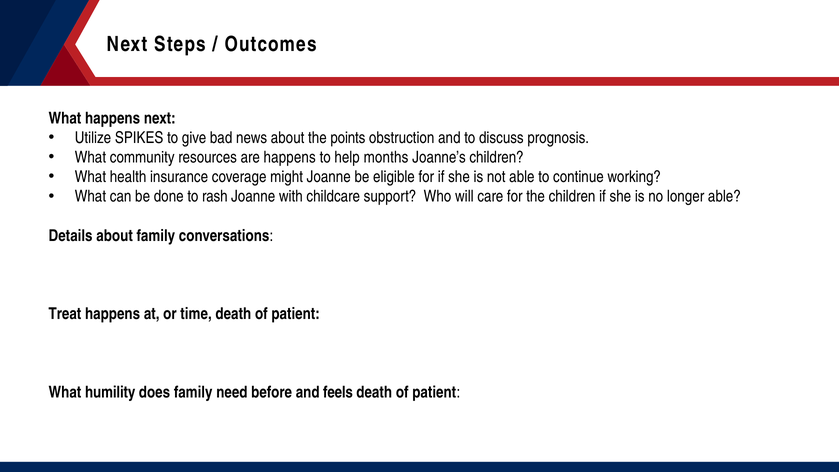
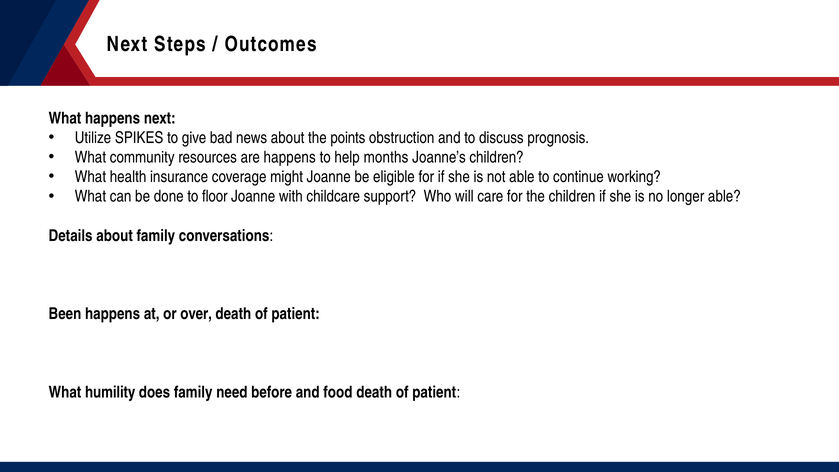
rash: rash -> floor
Treat: Treat -> Been
time: time -> over
feels: feels -> food
